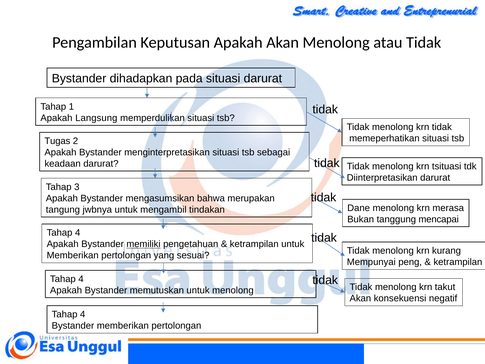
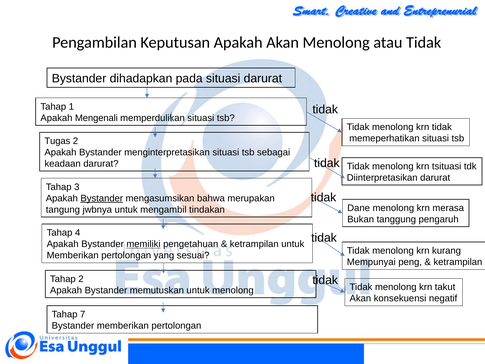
Langsung: Langsung -> Mengenali
Bystander at (102, 198) underline: none -> present
mencapai: mencapai -> pengaruh
4 at (81, 279): 4 -> 2
4 at (83, 314): 4 -> 7
